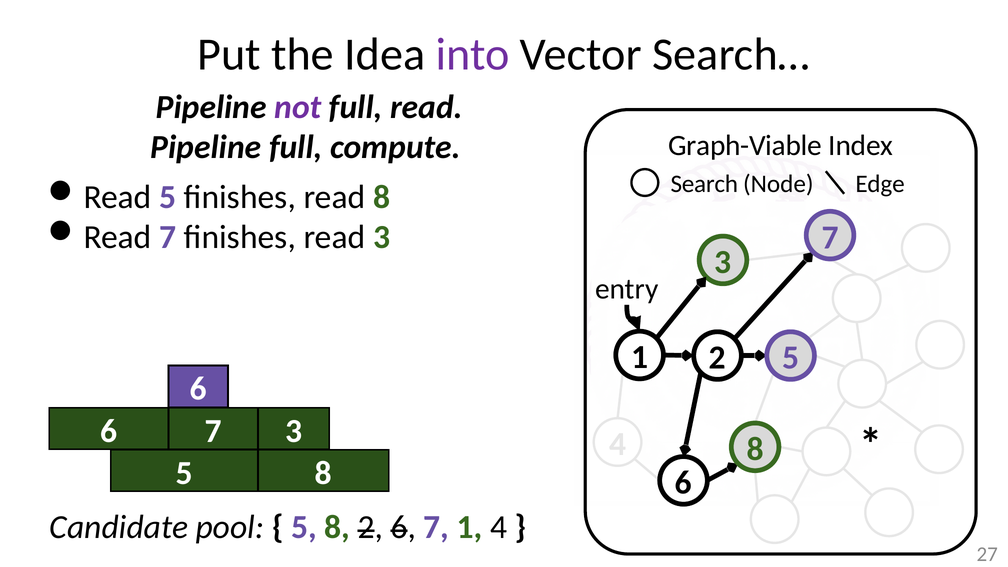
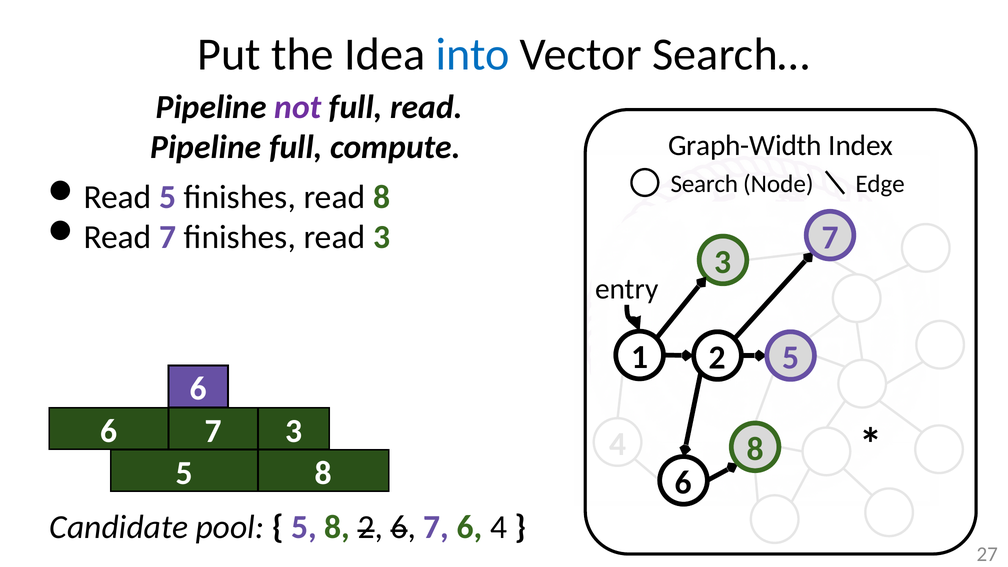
into colour: purple -> blue
Graph-Viable: Graph-Viable -> Graph-Width
6 7 1: 1 -> 6
